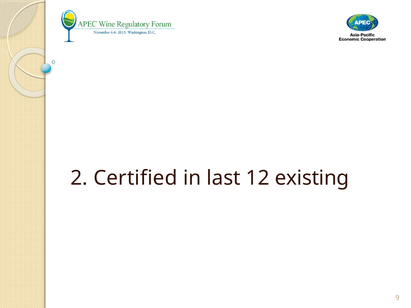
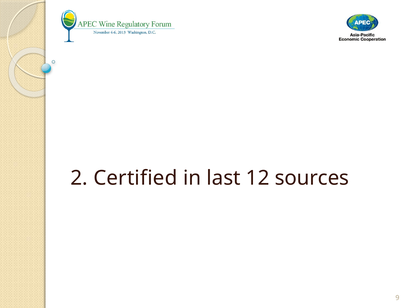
existing: existing -> sources
